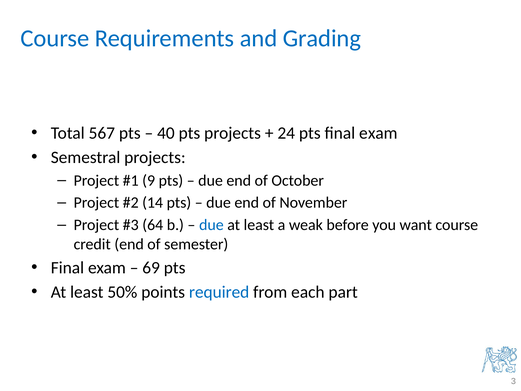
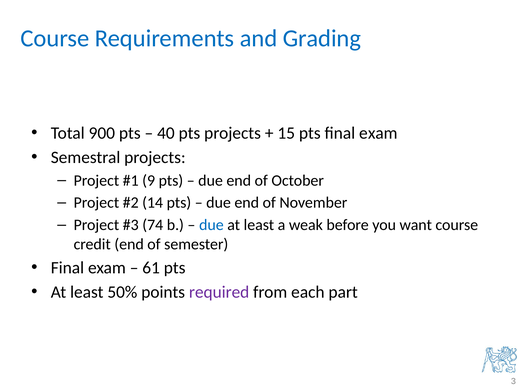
567: 567 -> 900
24: 24 -> 15
64: 64 -> 74
69: 69 -> 61
required colour: blue -> purple
